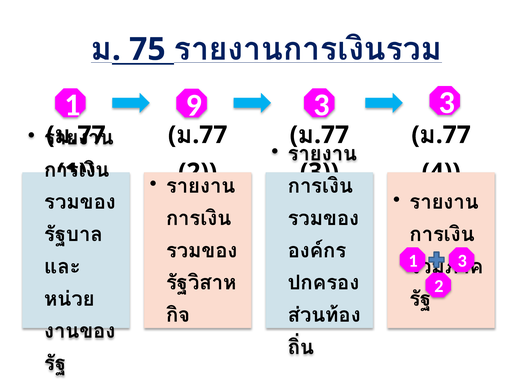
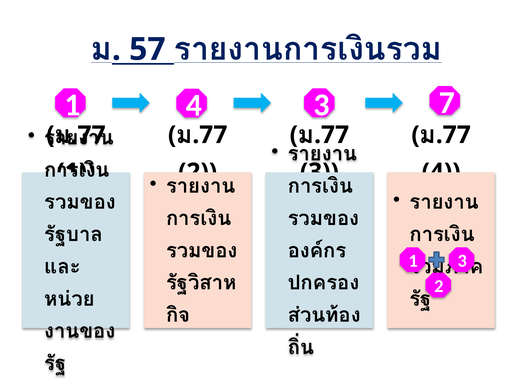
75: 75 -> 57
1 9: 9 -> 4
3 3: 3 -> 7
